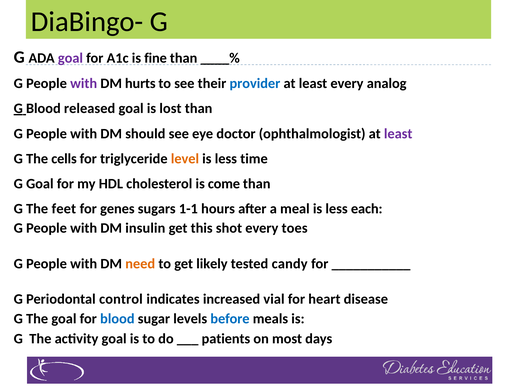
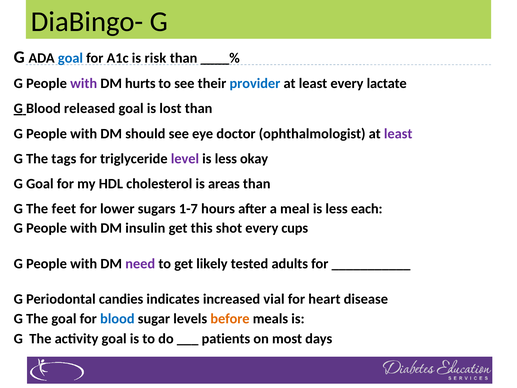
goal at (70, 58) colour: purple -> blue
fine: fine -> risk
analog: analog -> lactate
cells: cells -> tags
level colour: orange -> purple
time: time -> okay
come: come -> areas
genes: genes -> lower
1-1: 1-1 -> 1-7
toes: toes -> cups
need colour: orange -> purple
candy: candy -> adults
control: control -> candies
before colour: blue -> orange
